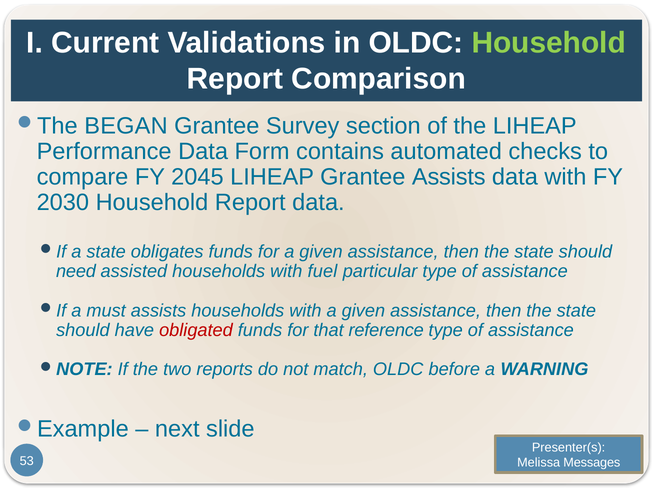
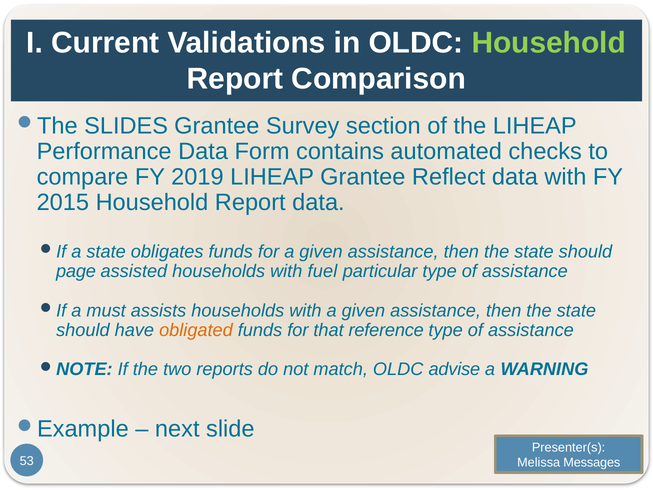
BEGAN: BEGAN -> SLIDES
2045: 2045 -> 2019
Grantee Assists: Assists -> Reflect
2030: 2030 -> 2015
need: need -> page
obligated colour: red -> orange
before: before -> advise
